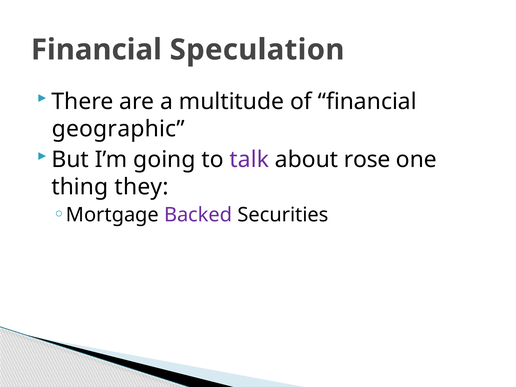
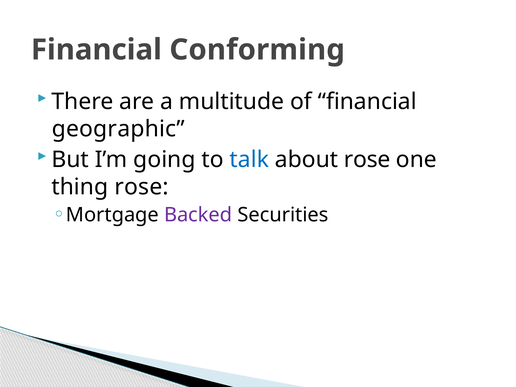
Speculation: Speculation -> Conforming
talk colour: purple -> blue
thing they: they -> rose
